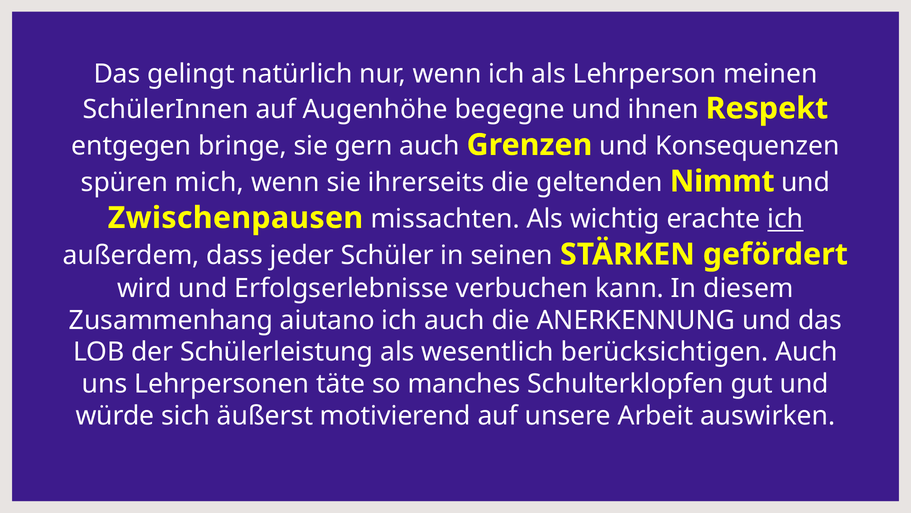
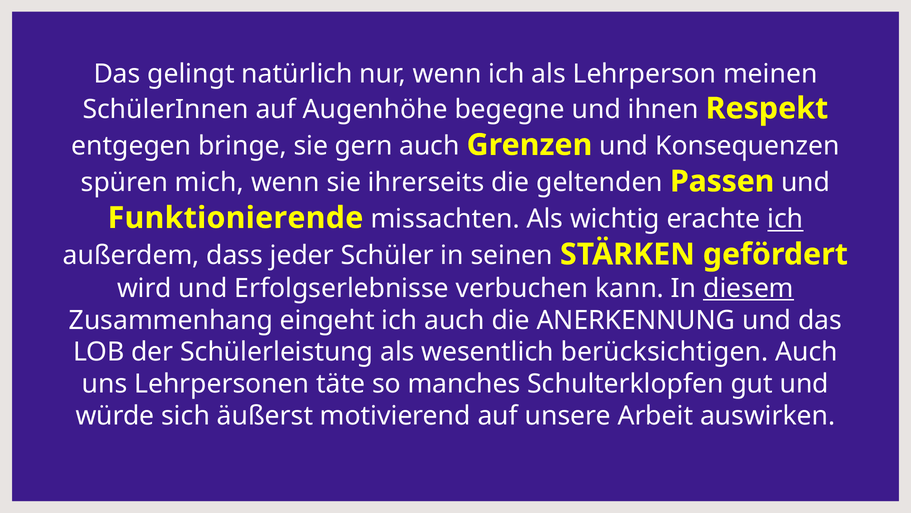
Nimmt: Nimmt -> Passen
Zwischenpausen: Zwischenpausen -> Funktionierende
diesem underline: none -> present
aiutano: aiutano -> eingeht
